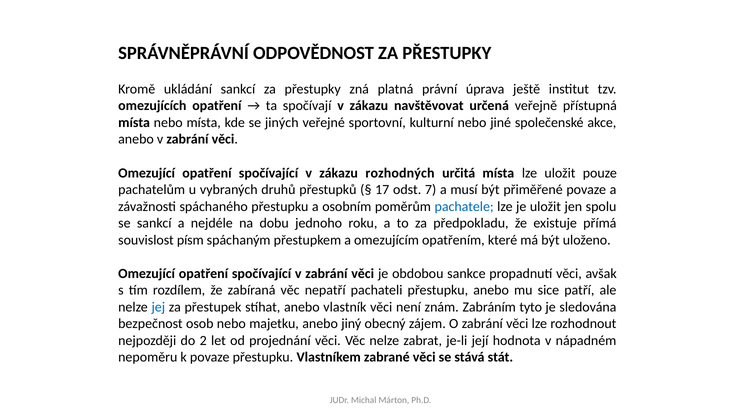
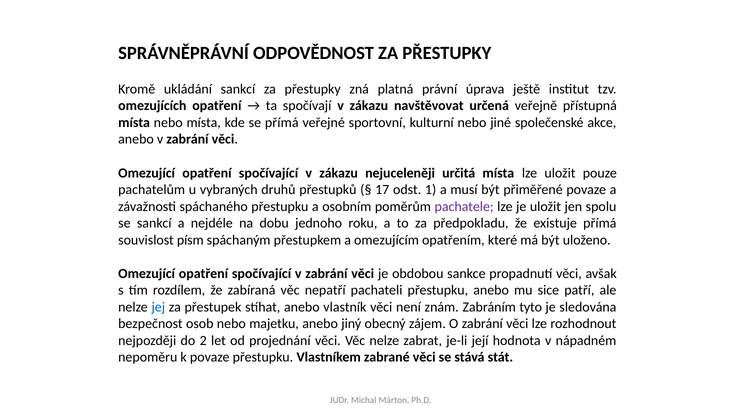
se jiných: jiných -> přímá
rozhodných: rozhodných -> nejuceleněji
7: 7 -> 1
pachatele colour: blue -> purple
